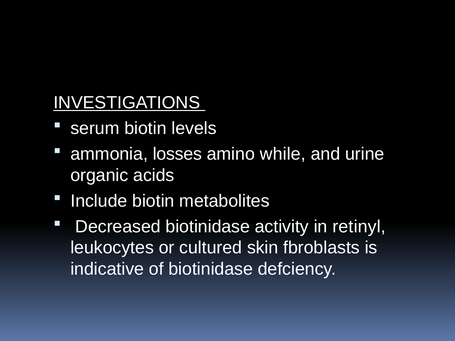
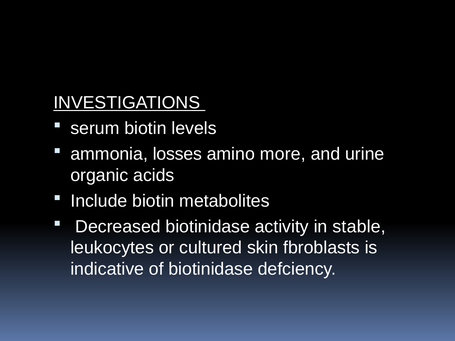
while: while -> more
retinyl: retinyl -> stable
